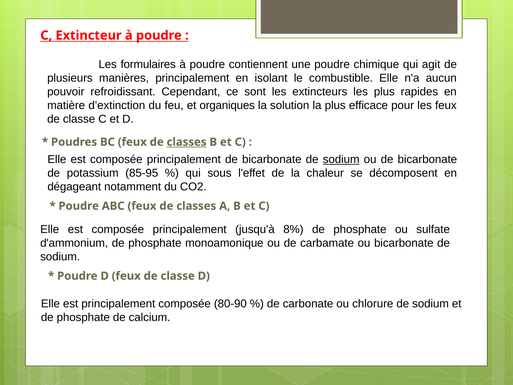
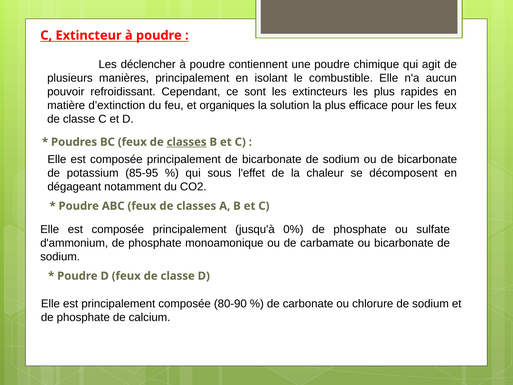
formulaires: formulaires -> déclencher
sodium at (341, 159) underline: present -> none
8%: 8% -> 0%
